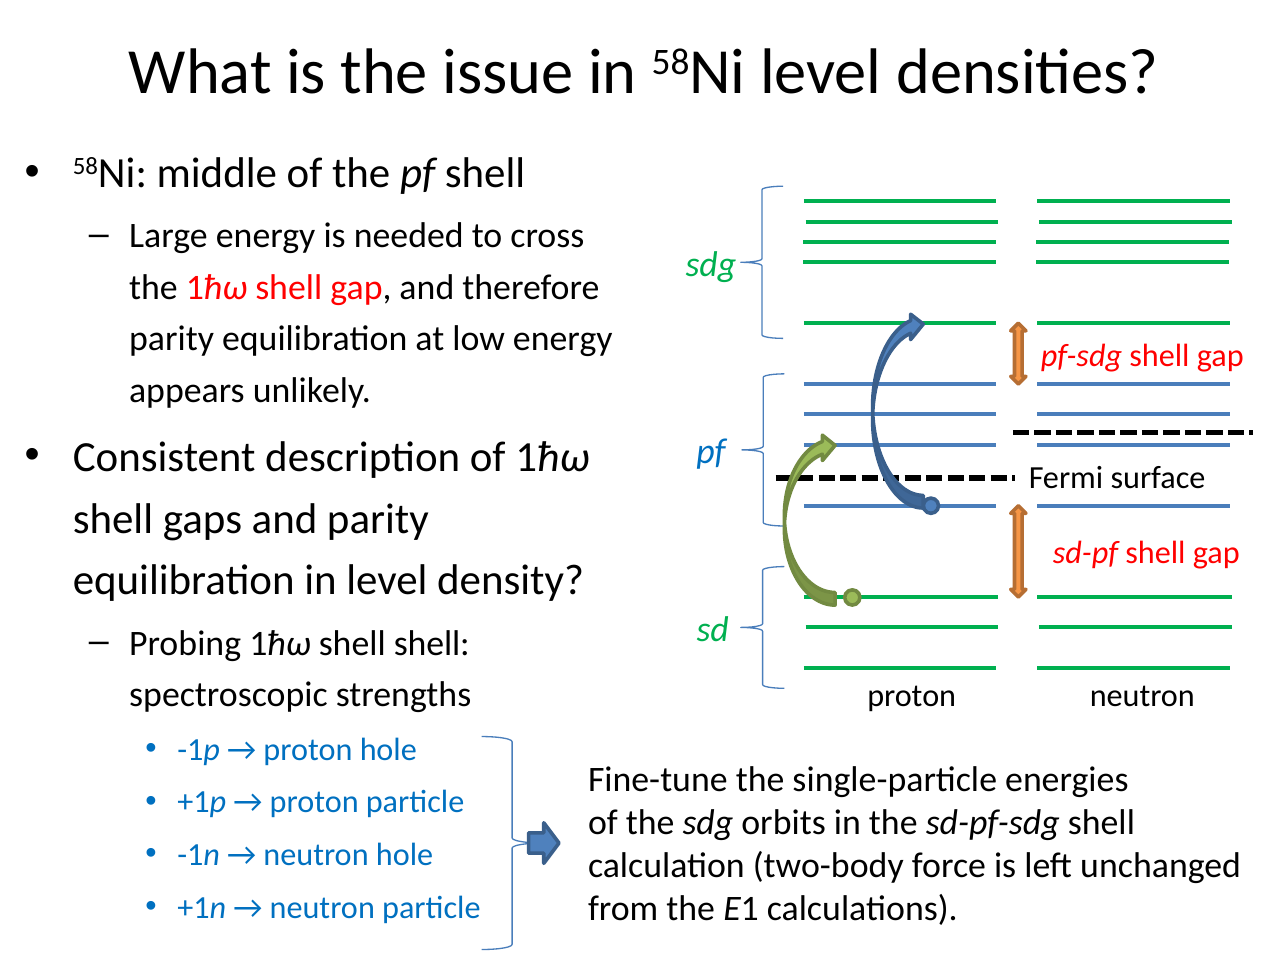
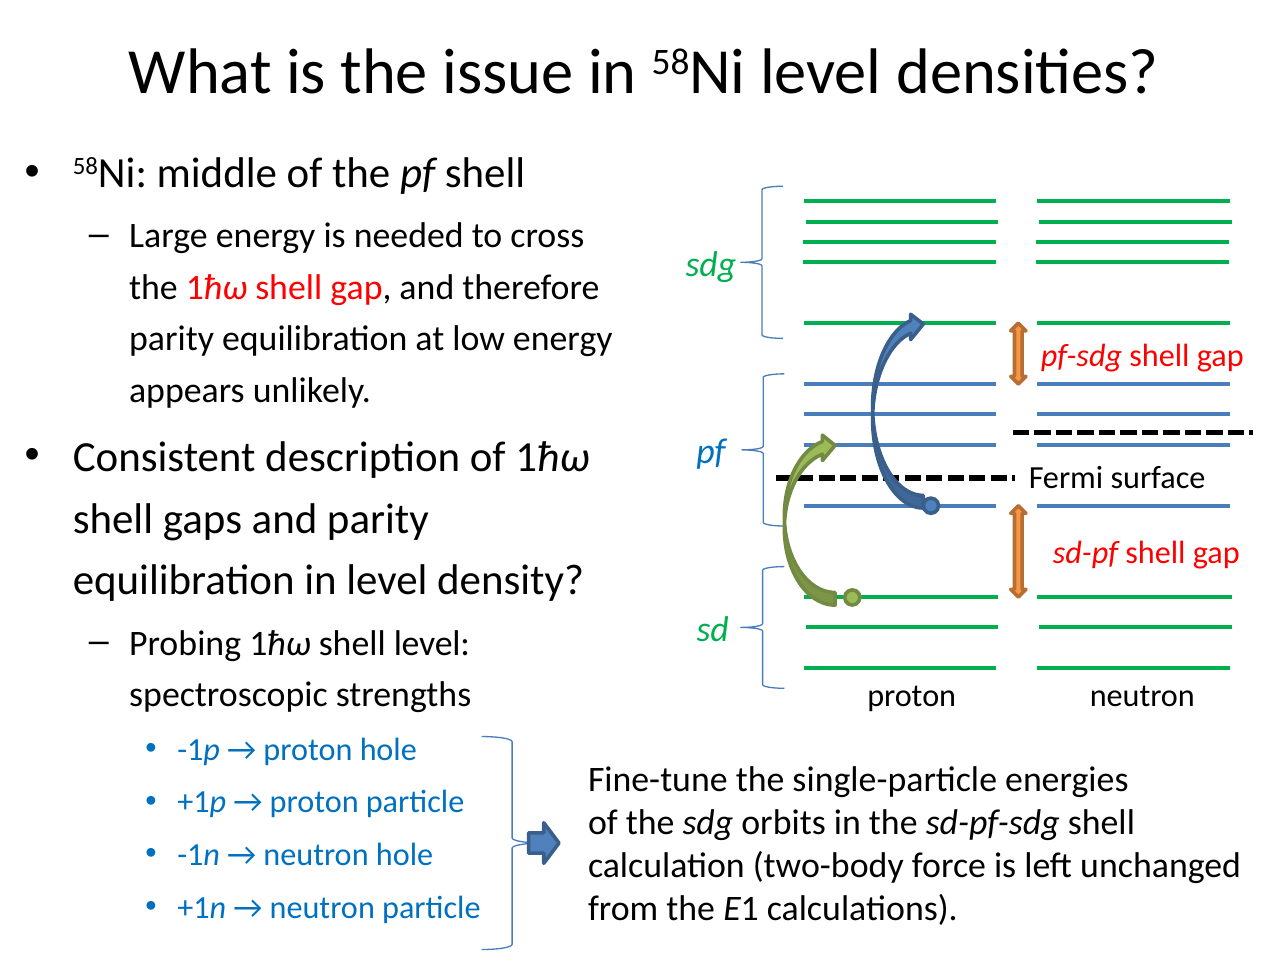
shell shell: shell -> level
